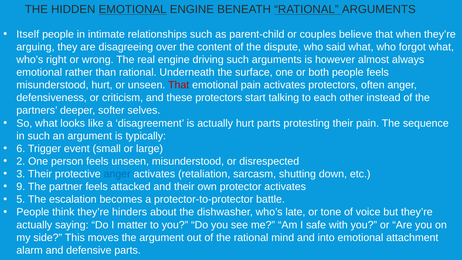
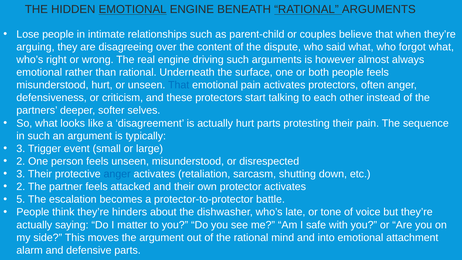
Itself: Itself -> Lose
That at (179, 85) colour: red -> blue
6 at (21, 149): 6 -> 3
9 at (21, 187): 9 -> 2
